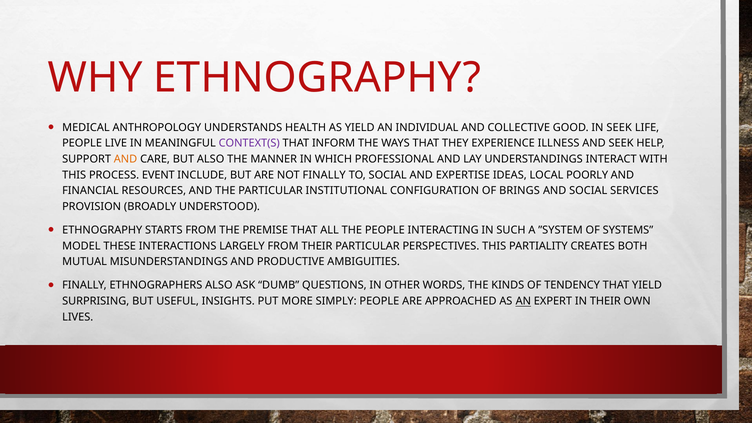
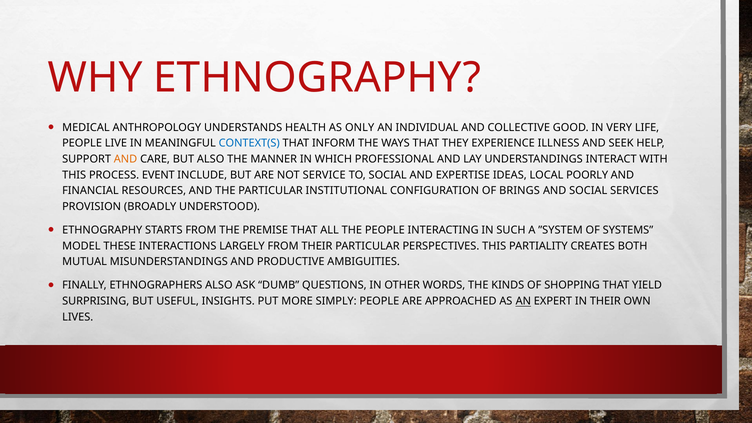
AS YIELD: YIELD -> ONLY
IN SEEK: SEEK -> VERY
CONTEXT(S colour: purple -> blue
NOT FINALLY: FINALLY -> SERVICE
TENDENCY: TENDENCY -> SHOPPING
